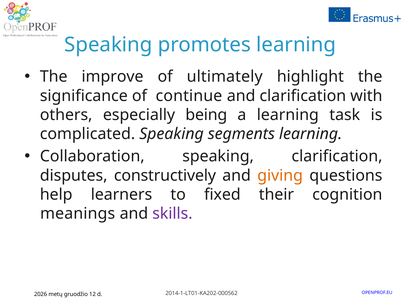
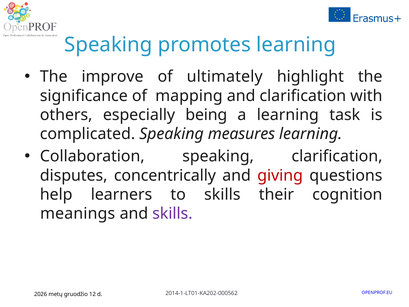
continue: continue -> mapping
segments: segments -> measures
constructively: constructively -> concentrically
giving colour: orange -> red
to fixed: fixed -> skills
